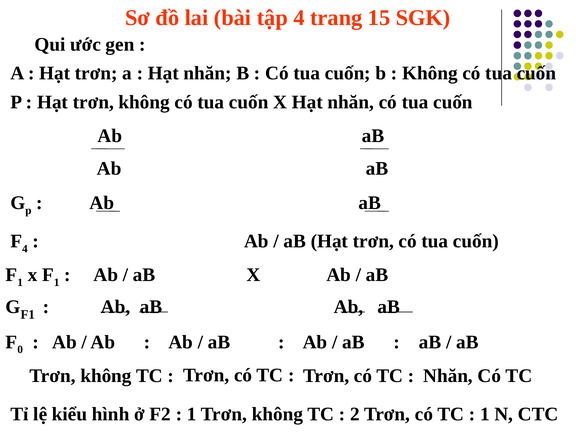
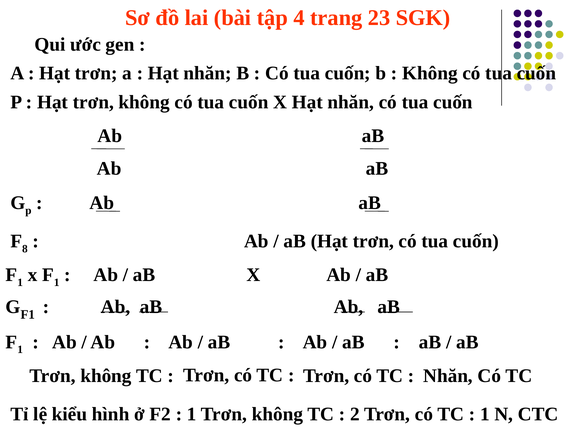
15: 15 -> 23
4 at (25, 249): 4 -> 8
0 at (20, 350): 0 -> 1
